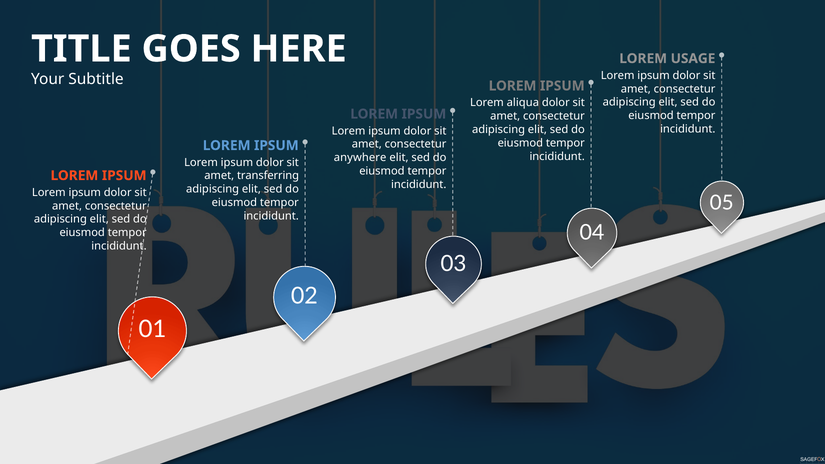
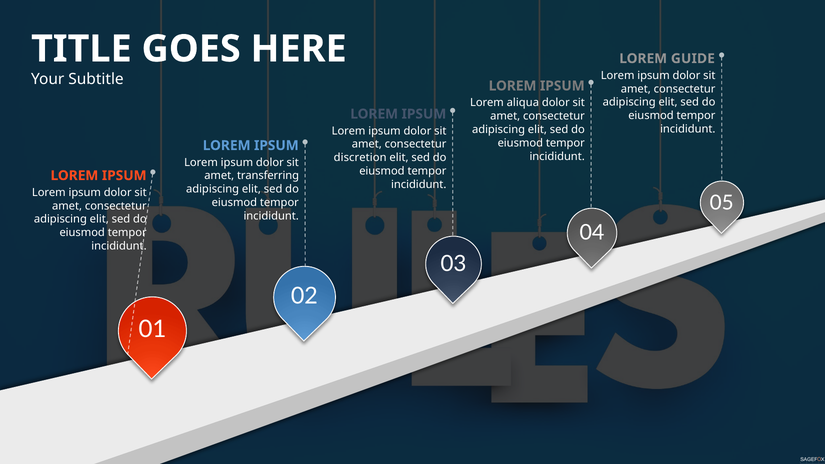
USAGE: USAGE -> GUIDE
anywhere: anywhere -> discretion
